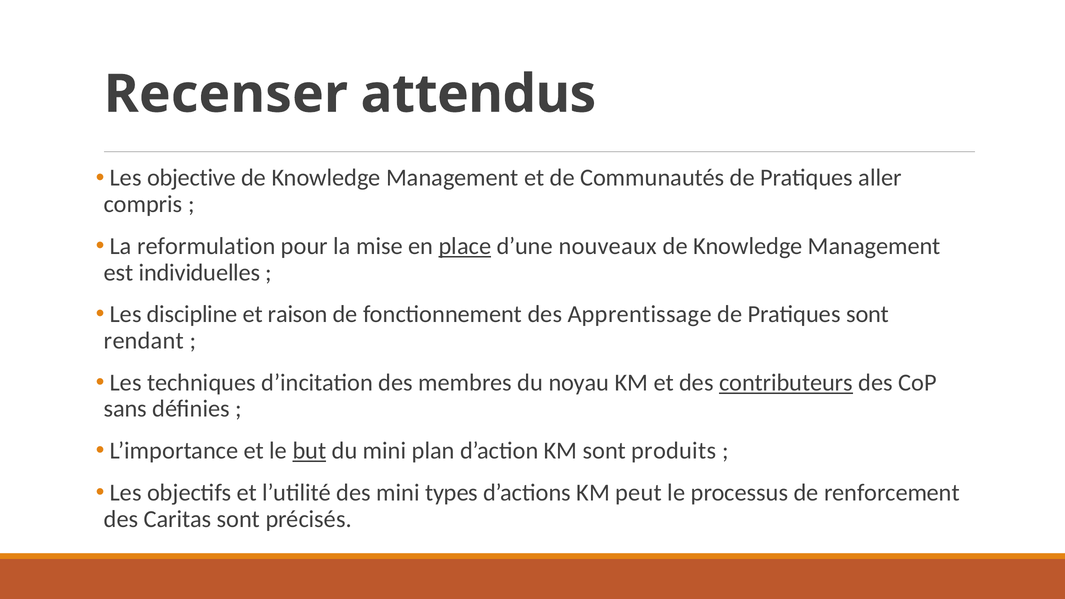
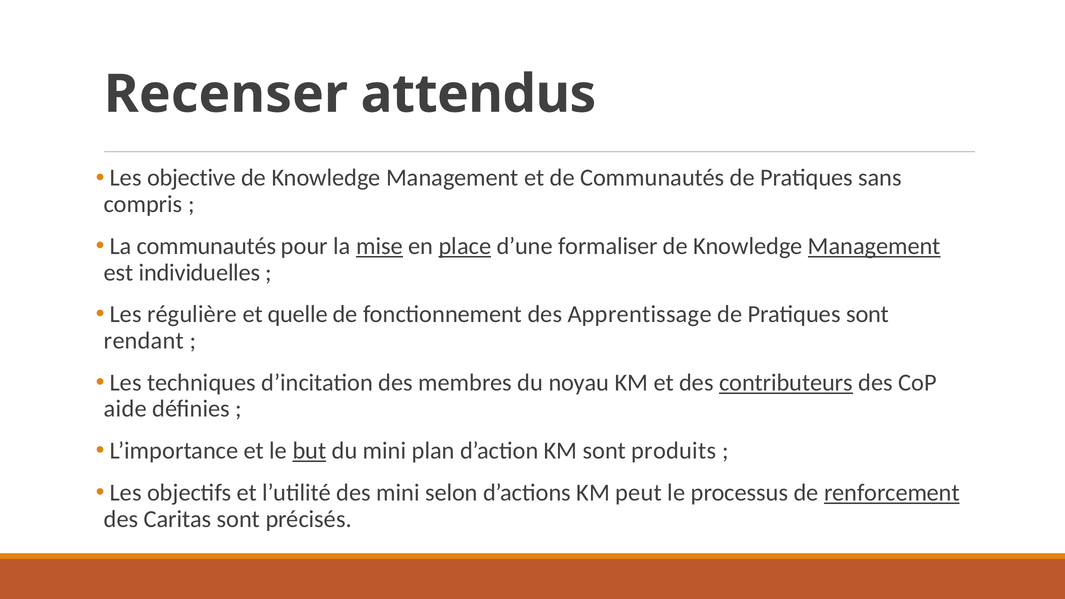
aller: aller -> sans
La reformulation: reformulation -> communautés
mise underline: none -> present
nouveaux: nouveaux -> formaliser
Management at (874, 246) underline: none -> present
discipline: discipline -> régulière
raison: raison -> quelle
sans: sans -> aide
types: types -> selon
renforcement underline: none -> present
